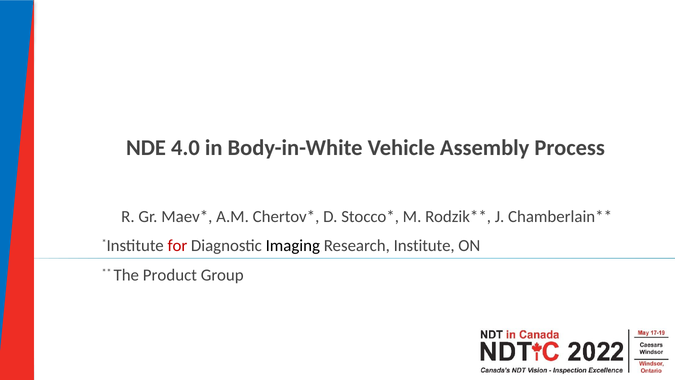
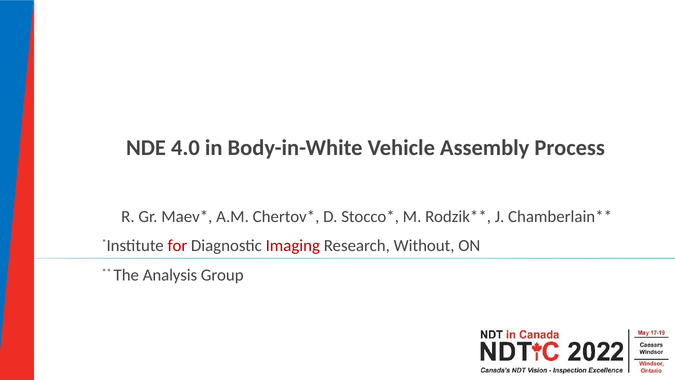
Imaging colour: black -> red
Institute: Institute -> Without
Product: Product -> Analysis
